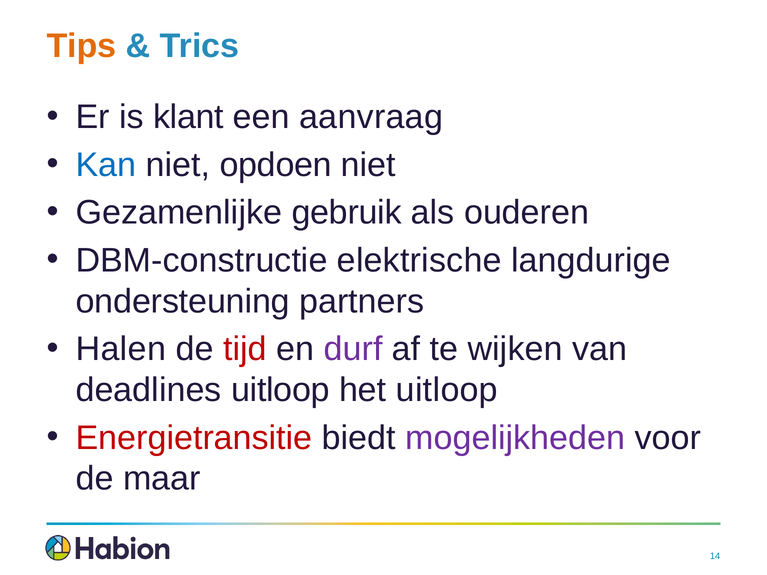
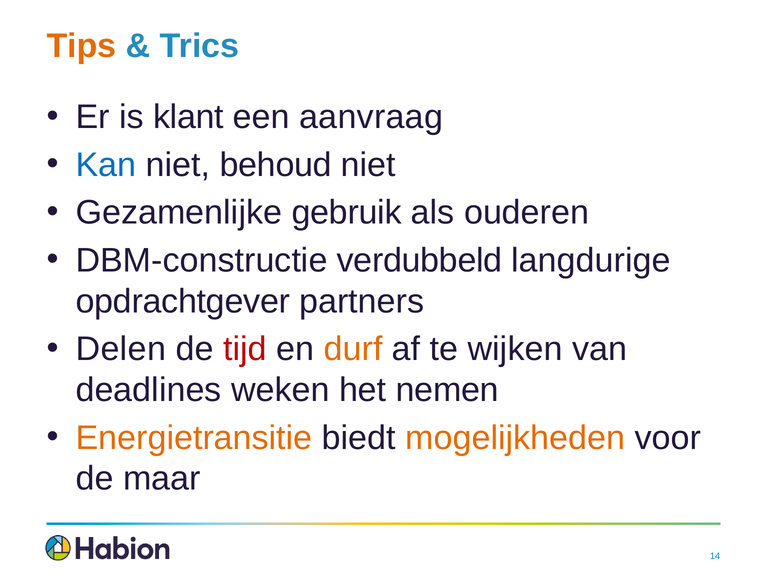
opdoen: opdoen -> behoud
elektrische: elektrische -> verdubbeld
ondersteuning: ondersteuning -> opdrachtgever
Halen: Halen -> Delen
durf colour: purple -> orange
deadlines uitloop: uitloop -> weken
het uitloop: uitloop -> nemen
Energietransitie colour: red -> orange
mogelijkheden colour: purple -> orange
